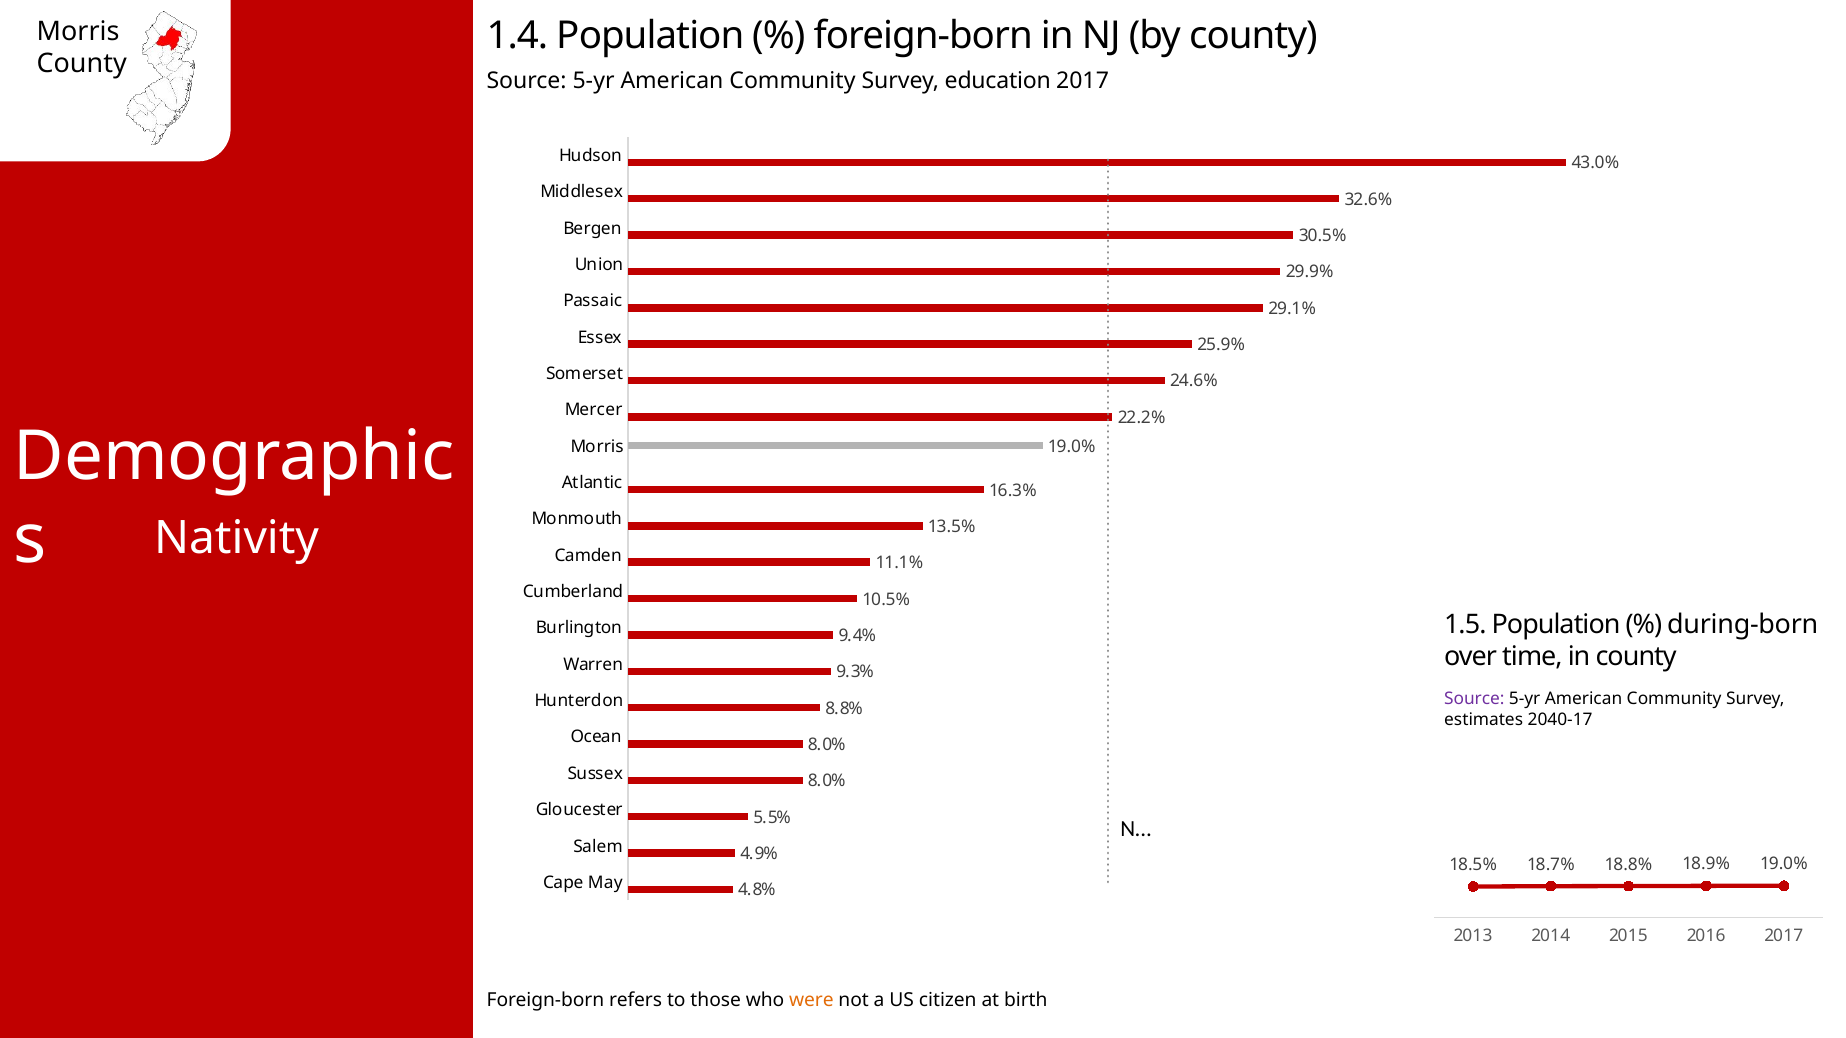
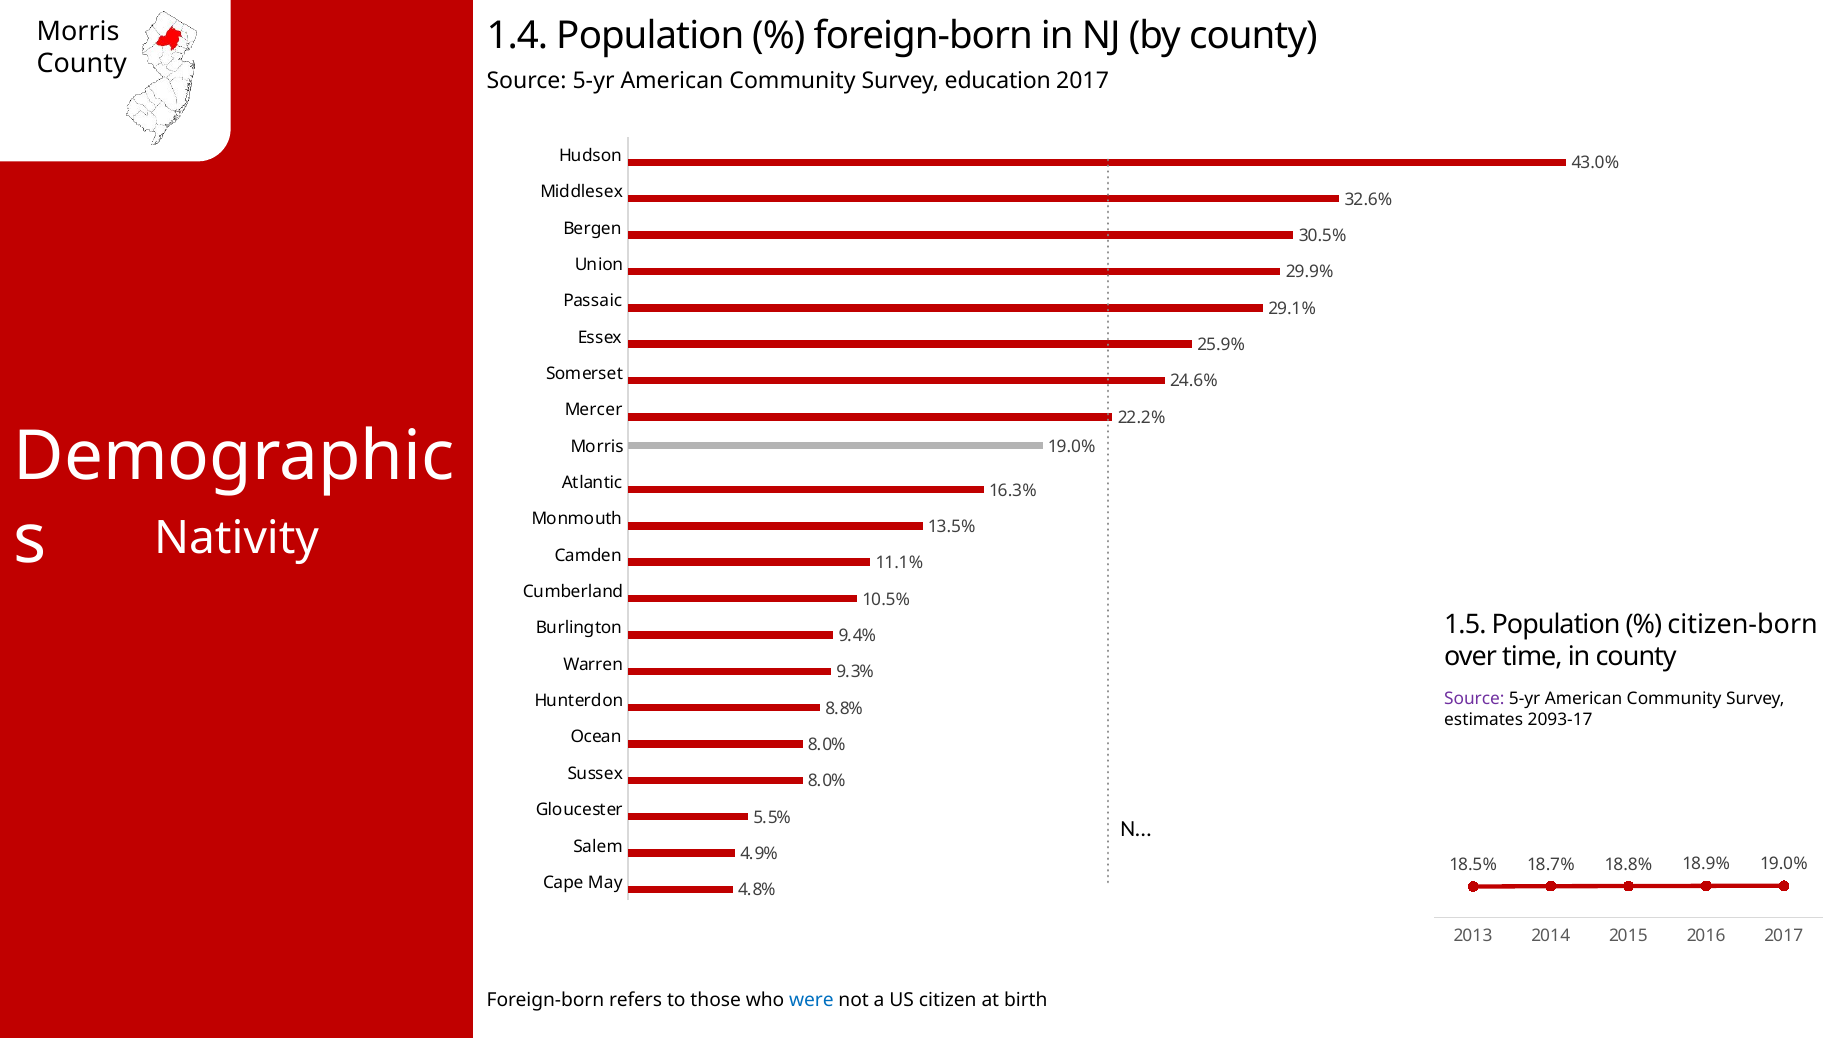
during-born: during-born -> citizen-born
2040-17: 2040-17 -> 2093-17
were colour: orange -> blue
